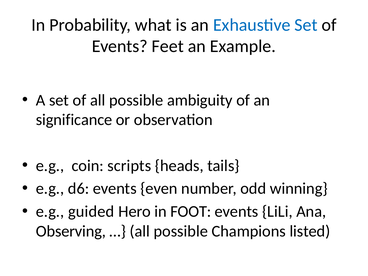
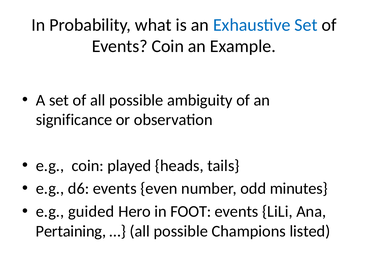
Events Feet: Feet -> Coin
scripts: scripts -> played
winning: winning -> minutes
Observing: Observing -> Pertaining
